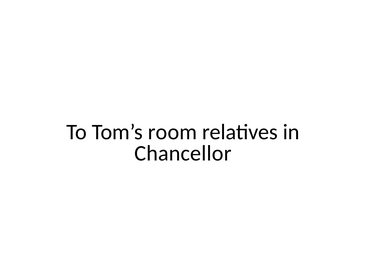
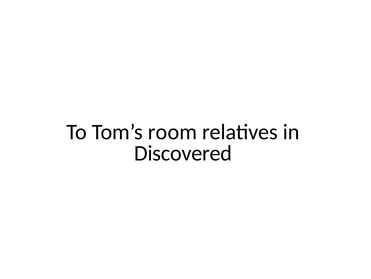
Chancellor: Chancellor -> Discovered
